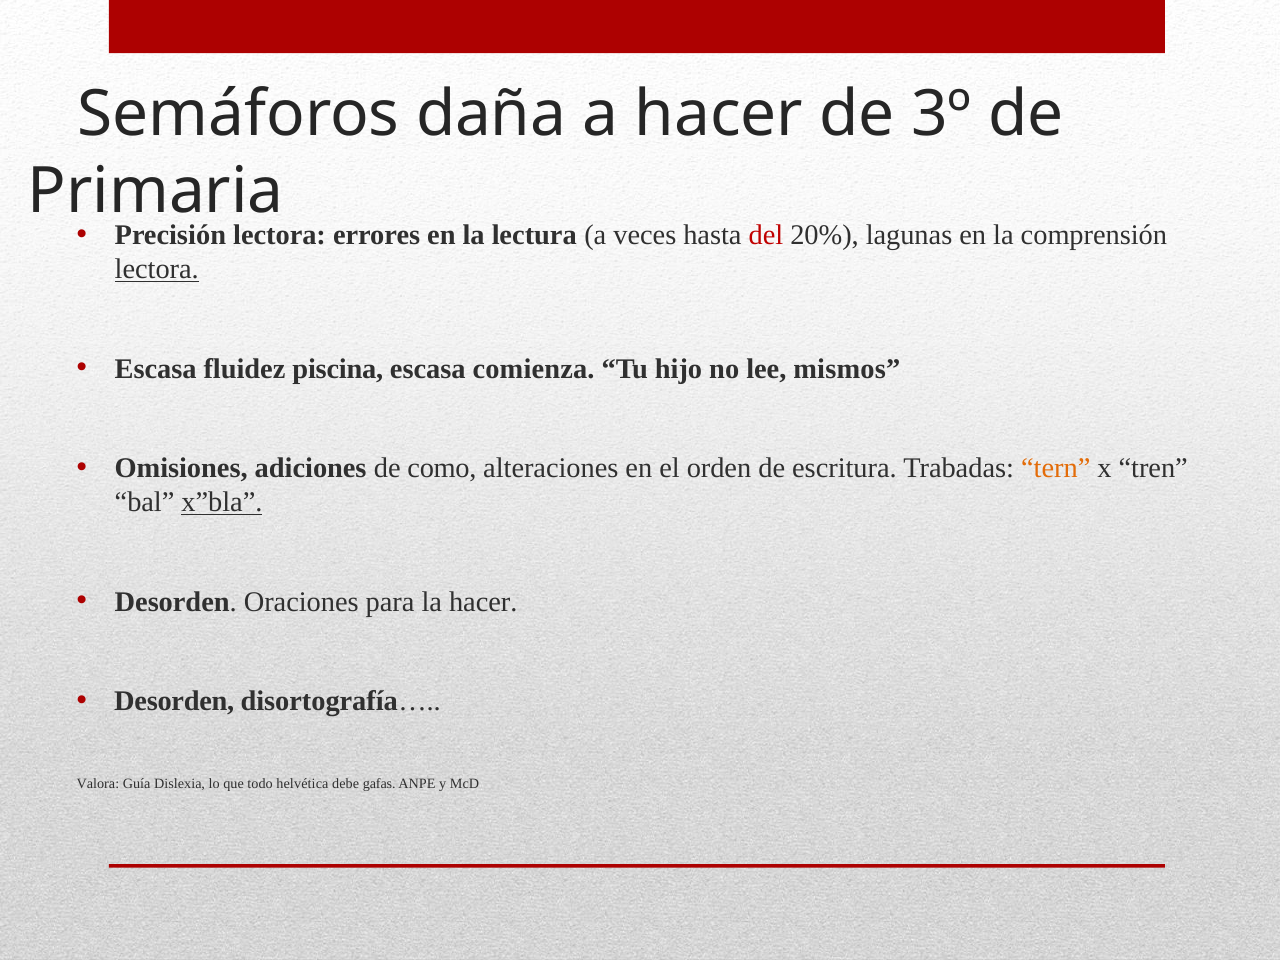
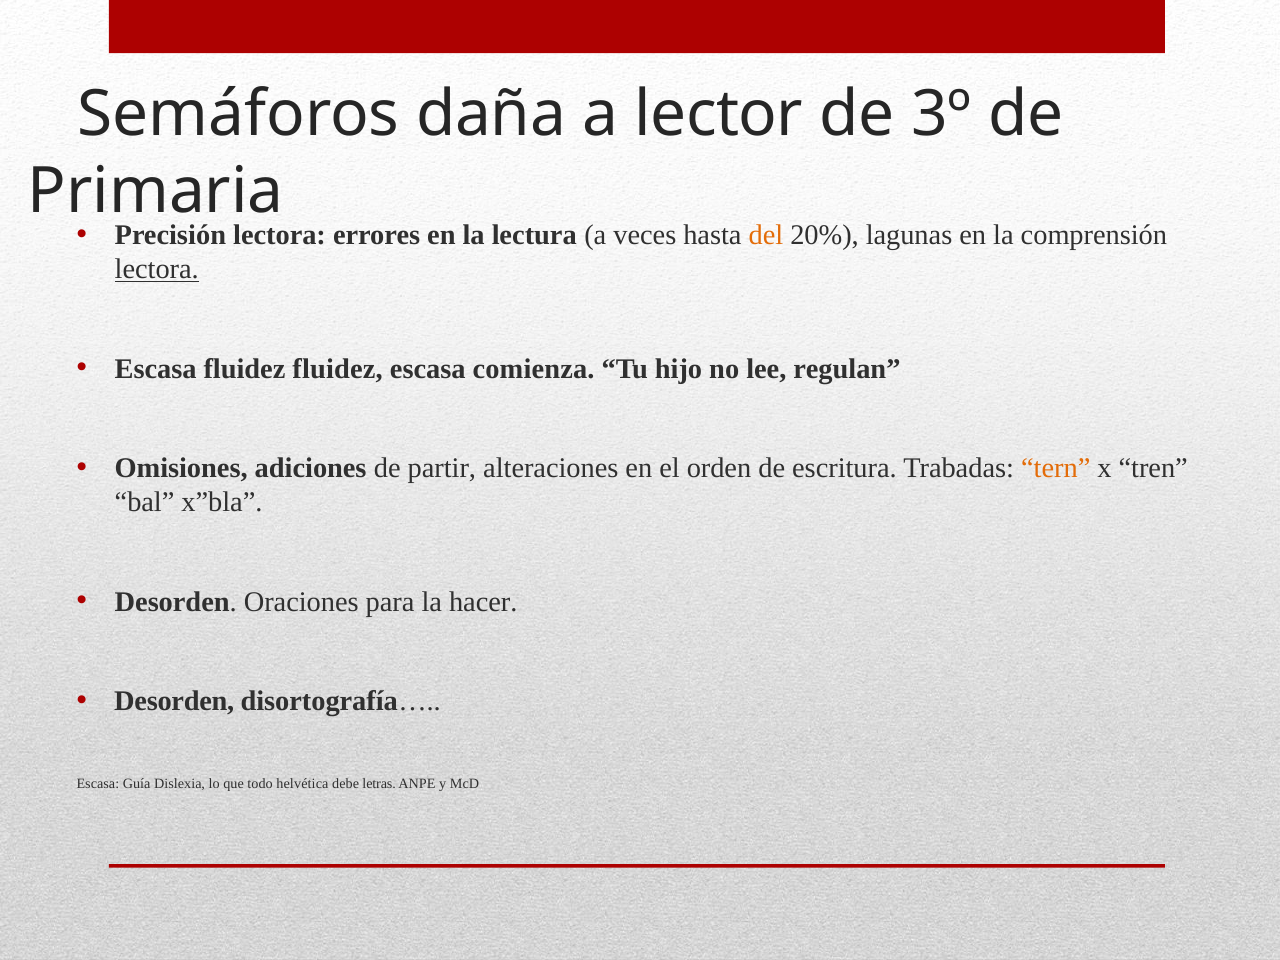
a hacer: hacer -> lector
del colour: red -> orange
fluidez piscina: piscina -> fluidez
mismos: mismos -> regulan
como: como -> partir
x”bla underline: present -> none
Valora at (98, 783): Valora -> Escasa
gafas: gafas -> letras
